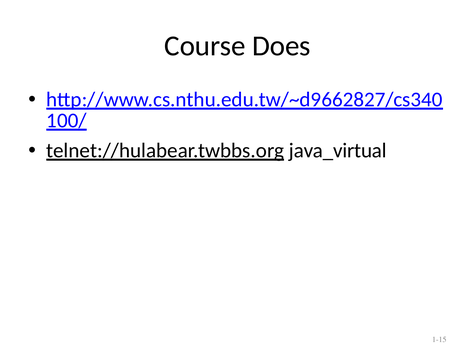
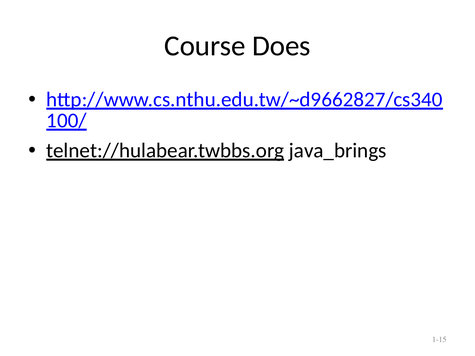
java_virtual: java_virtual -> java_brings
